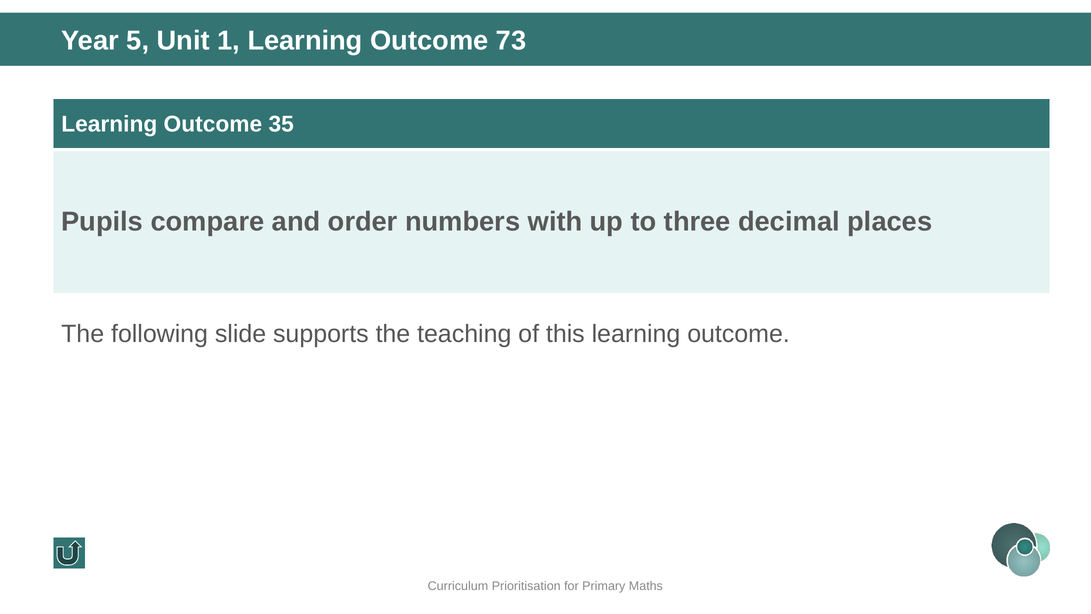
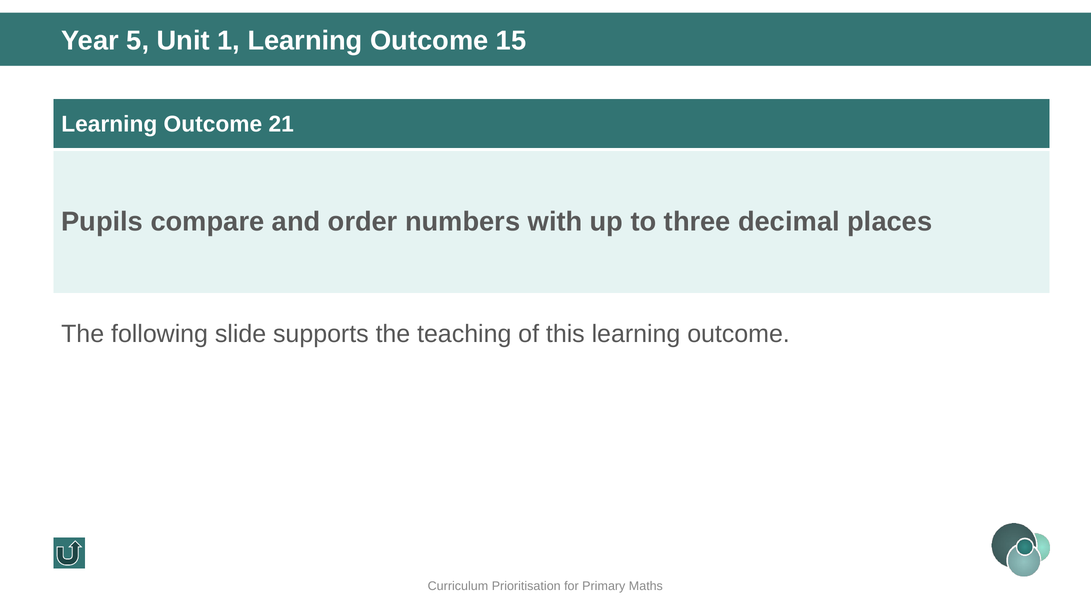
73: 73 -> 15
35: 35 -> 21
